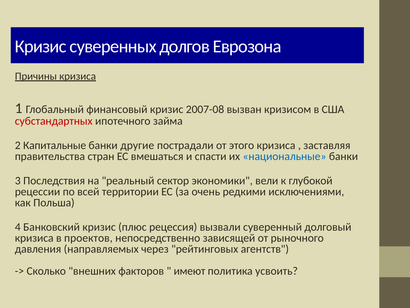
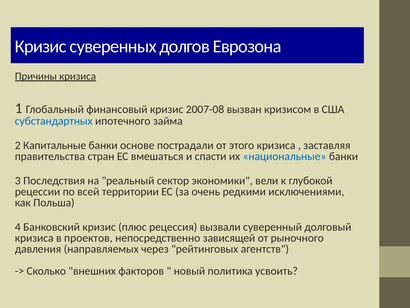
субстандартных colour: red -> blue
другие: другие -> основе
имеют: имеют -> новый
